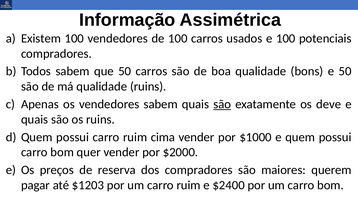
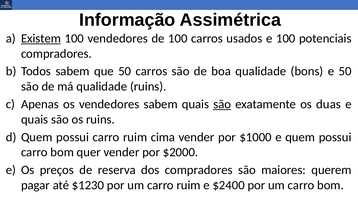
Existem underline: none -> present
deve: deve -> duas
$1203: $1203 -> $1230
